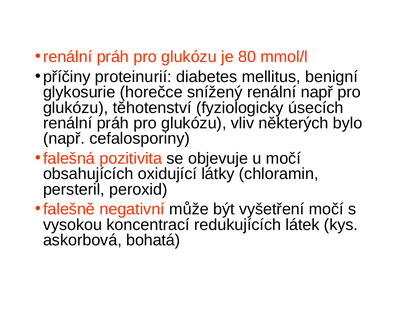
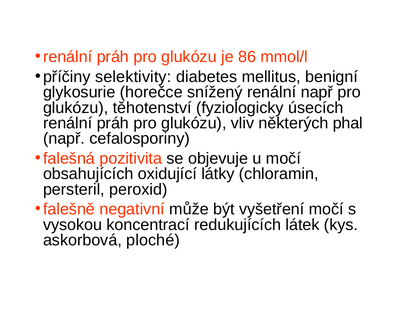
80: 80 -> 86
proteinurií: proteinurií -> selektivity
bylo: bylo -> phal
bohatá: bohatá -> ploché
